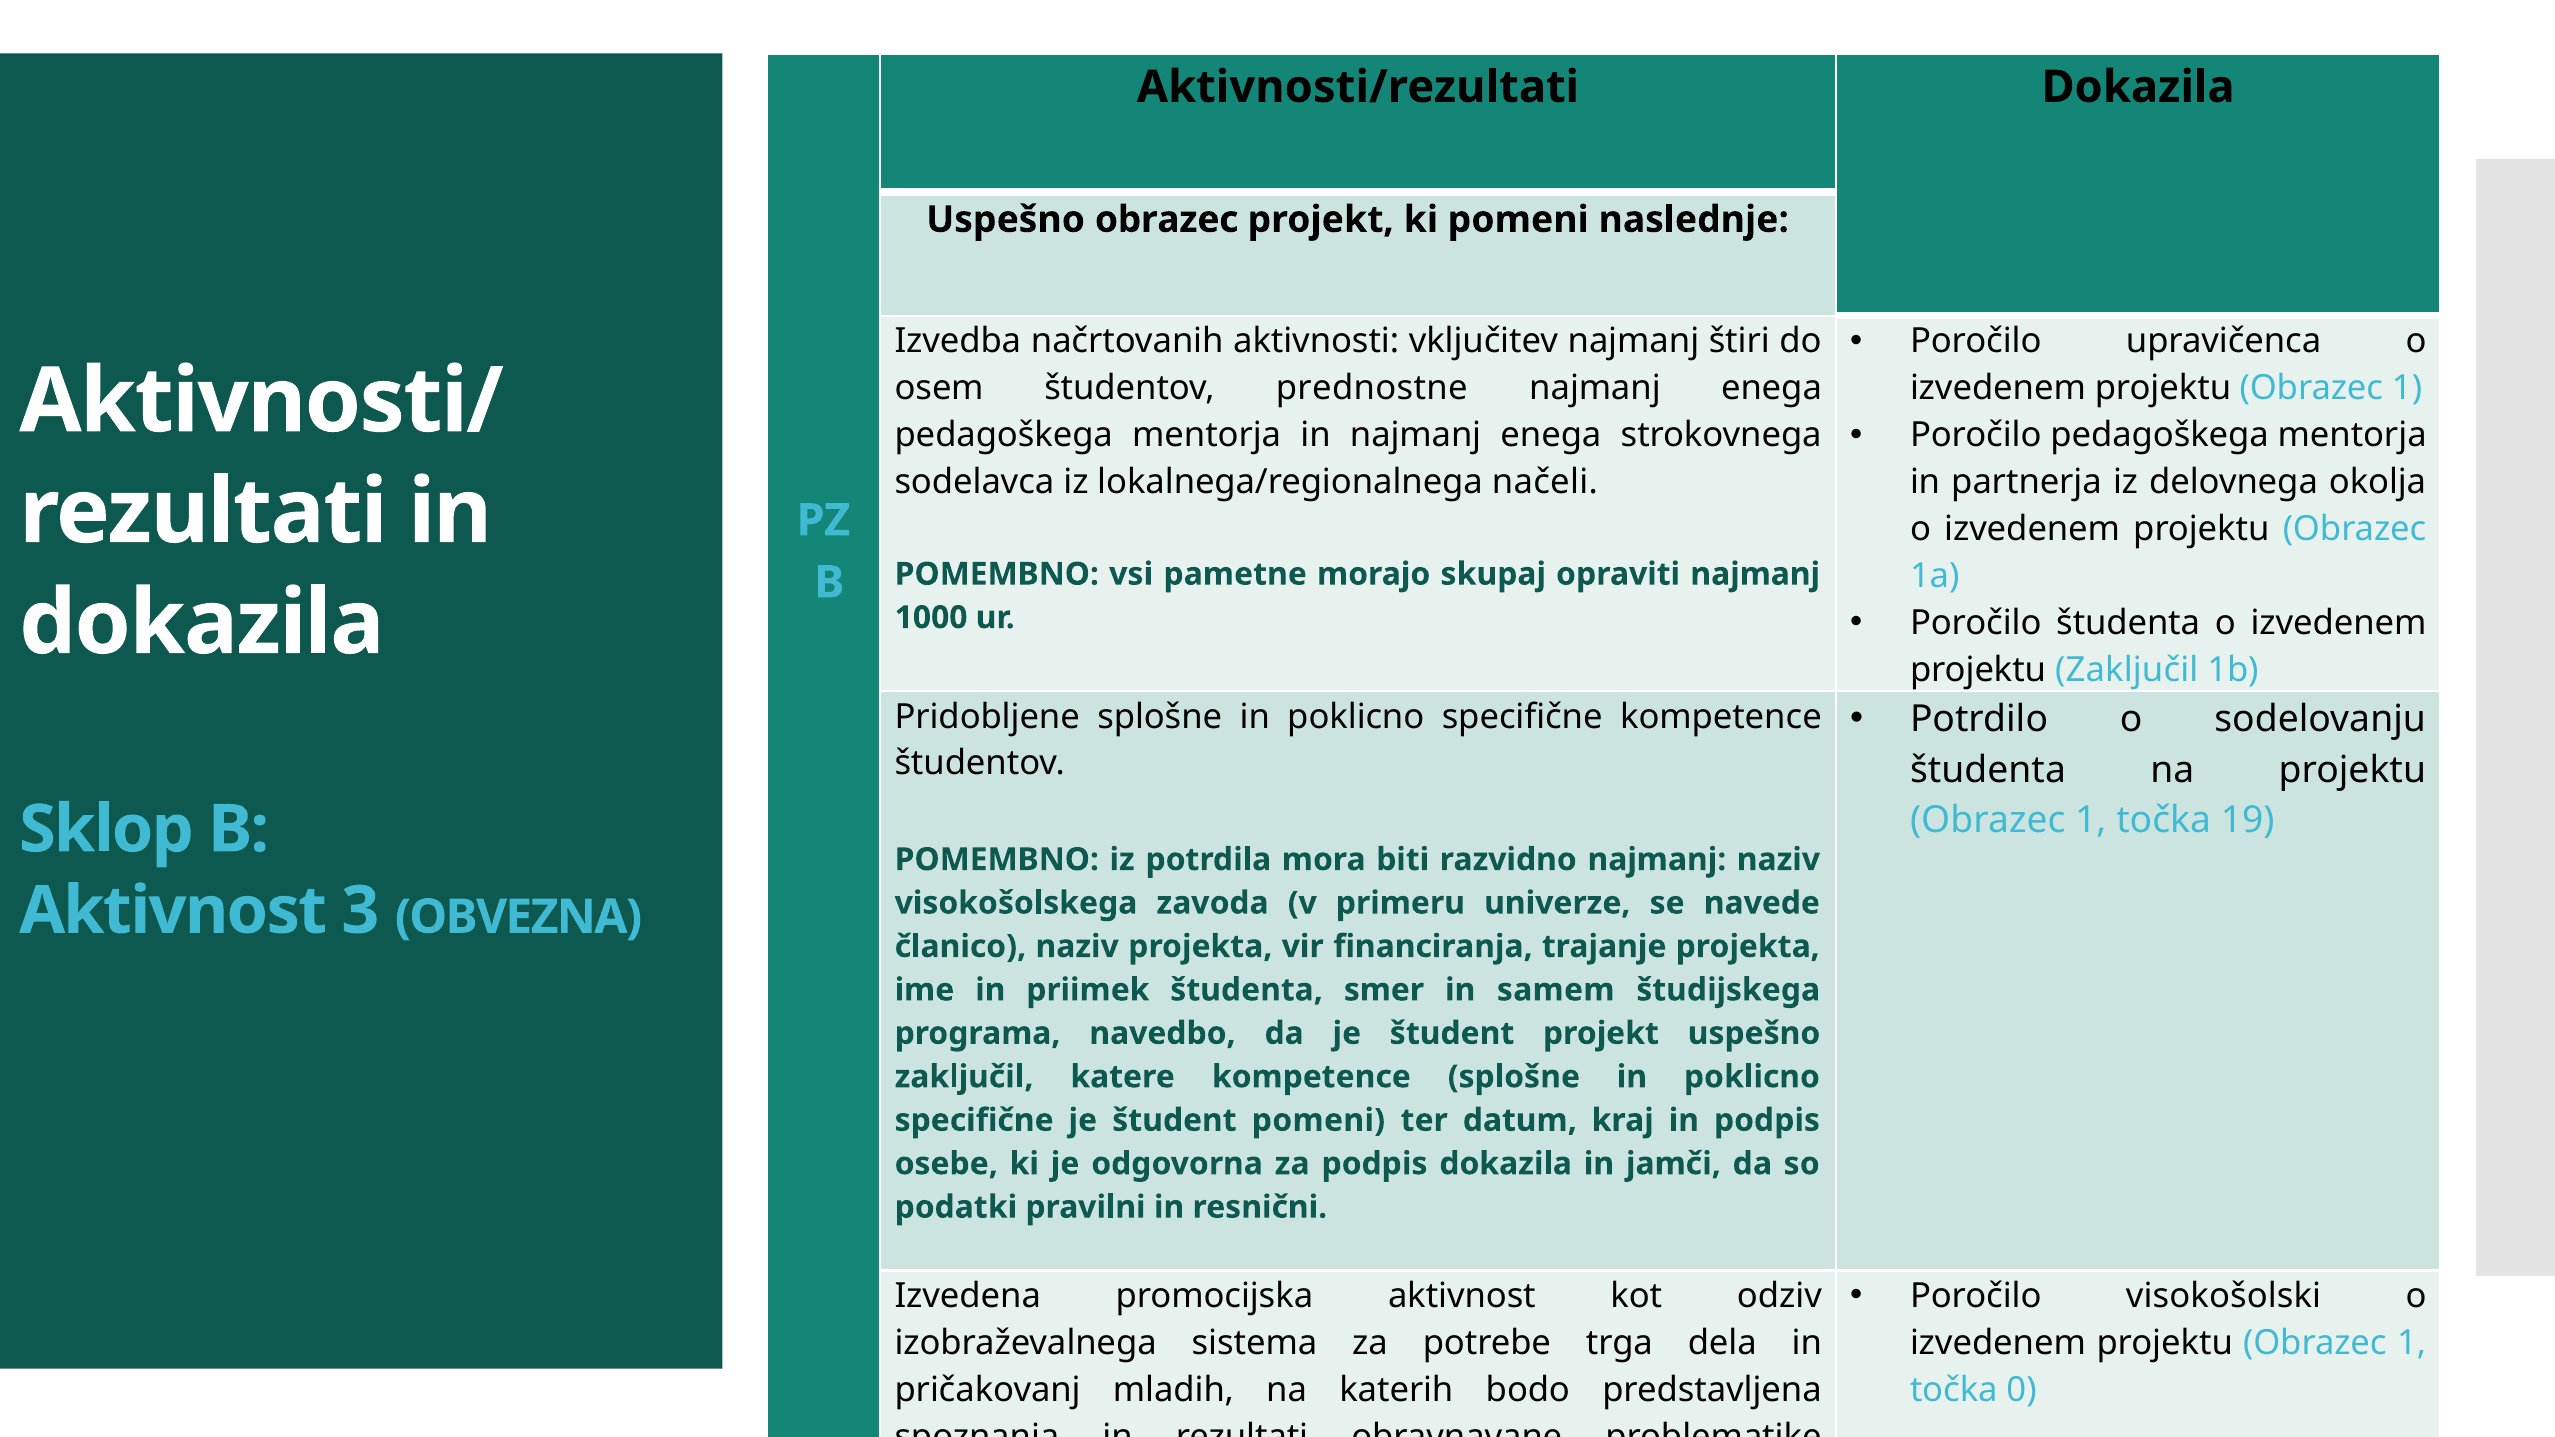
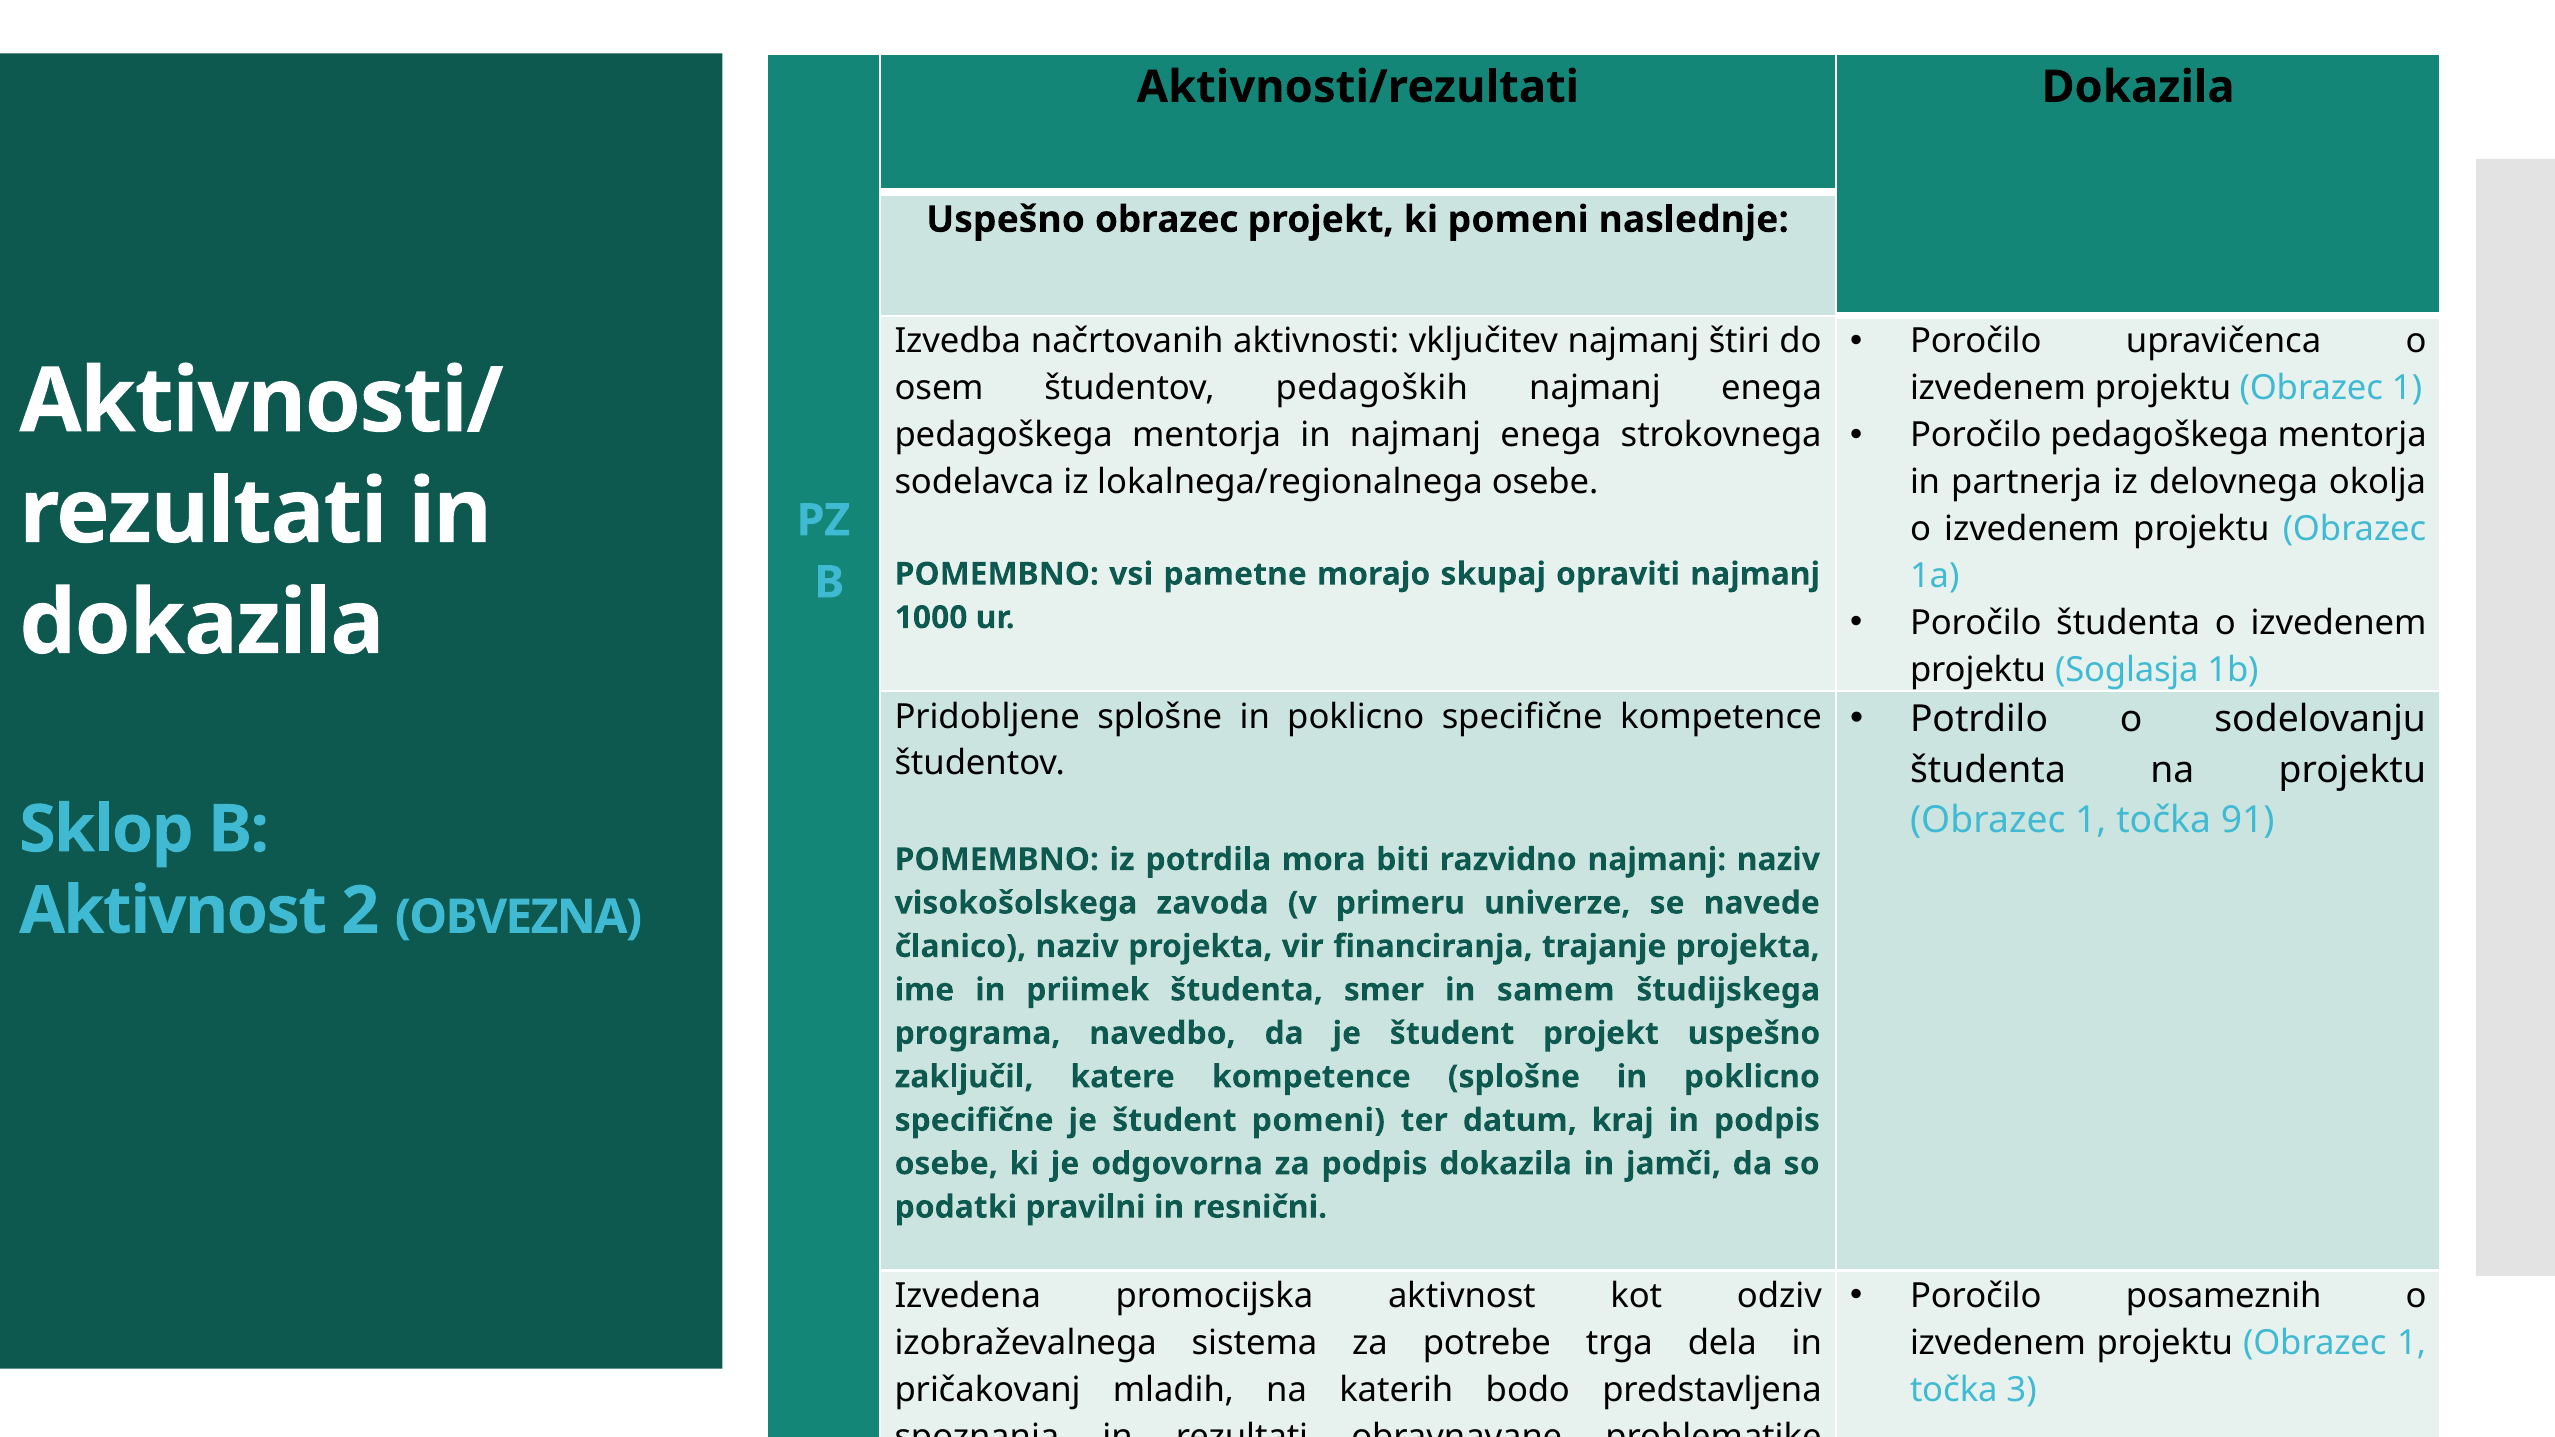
prednostne: prednostne -> pedagoških
lokalnega/regionalnega načeli: načeli -> osebe
projektu Zaključil: Zaključil -> Soglasja
19: 19 -> 91
Aktivnost 3: 3 -> 2
visokošolski: visokošolski -> posameznih
0: 0 -> 3
